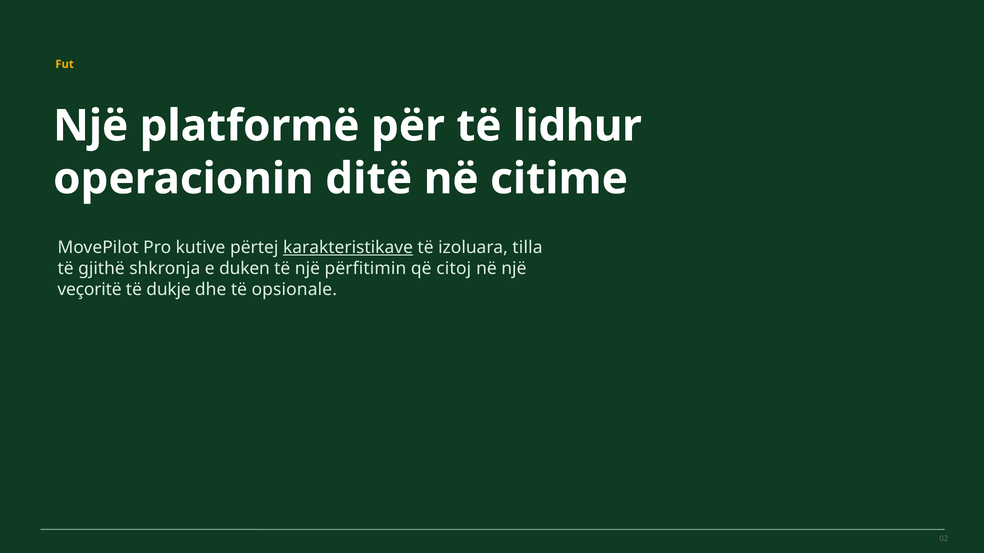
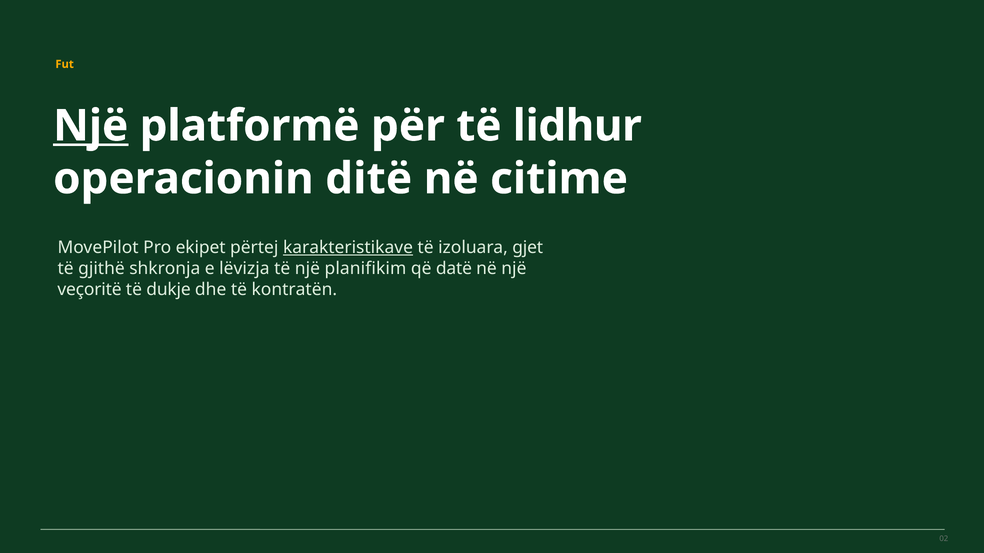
Një at (91, 126) underline: none -> present
kutive: kutive -> ekipet
tilla: tilla -> gjet
duken: duken -> lëvizja
përfitimin: përfitimin -> planifikim
citoj: citoj -> datë
opsionale: opsionale -> kontratën
